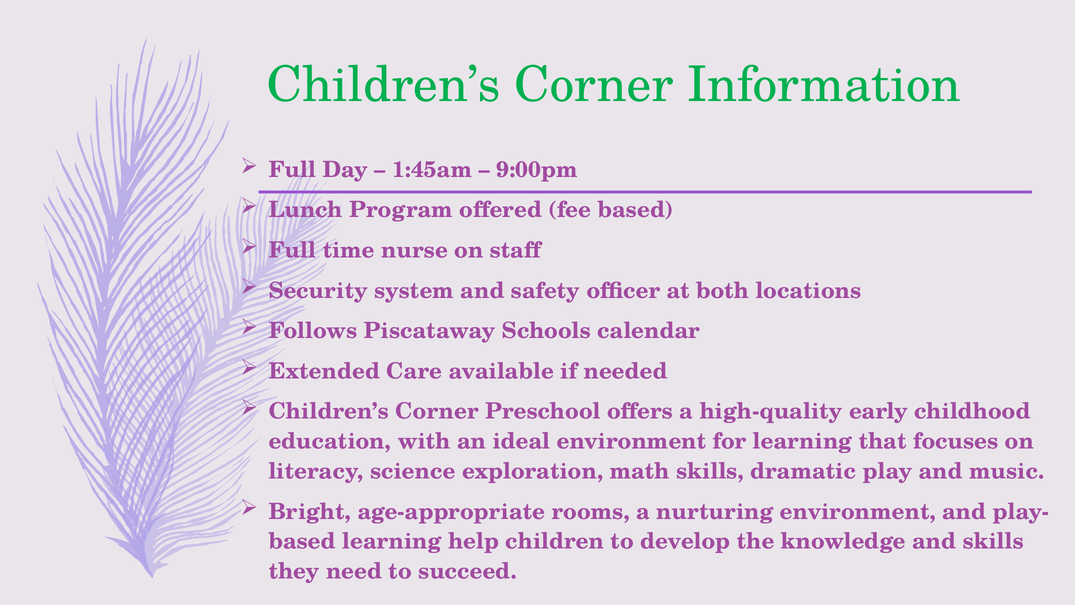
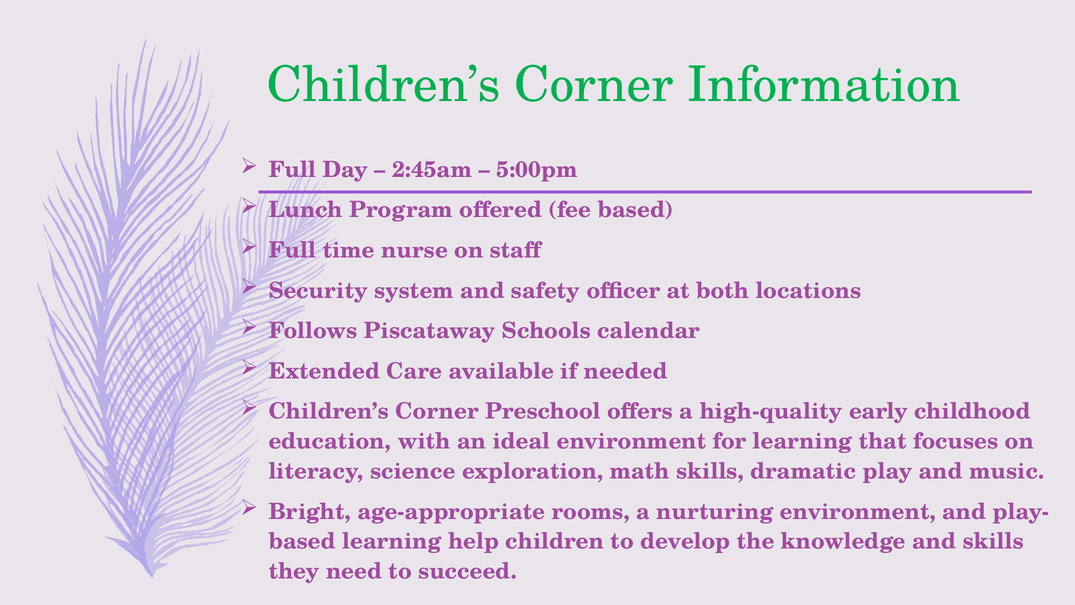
1:45am: 1:45am -> 2:45am
9:00pm: 9:00pm -> 5:00pm
